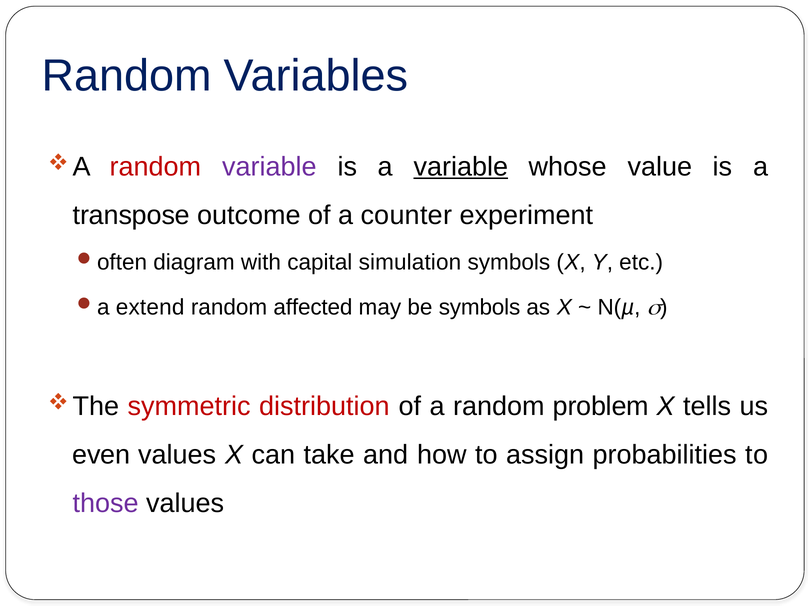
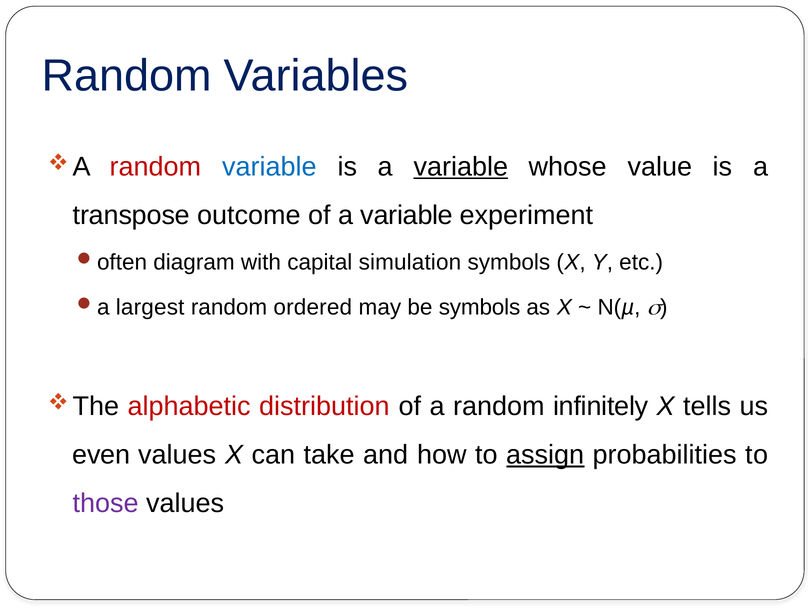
variable at (269, 167) colour: purple -> blue
of a counter: counter -> variable
extend: extend -> largest
affected: affected -> ordered
symmetric: symmetric -> alphabetic
problem: problem -> infinitely
assign underline: none -> present
